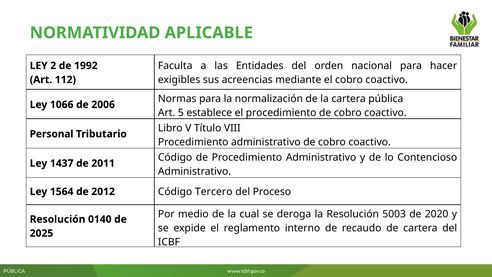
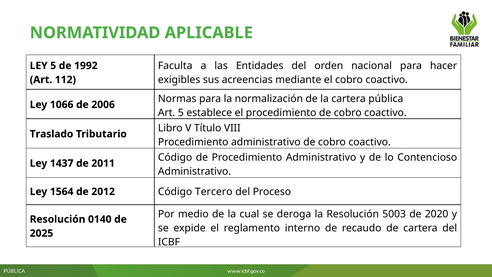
LEY 2: 2 -> 5
Personal: Personal -> Traslado
